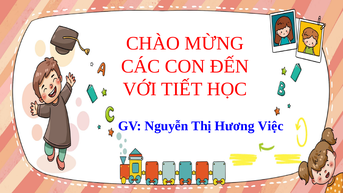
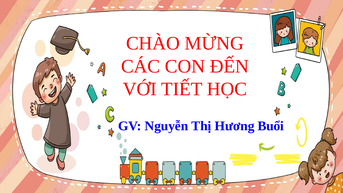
Việc: Việc -> Buổi
